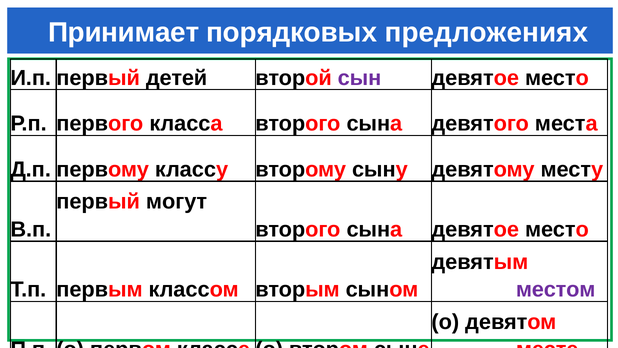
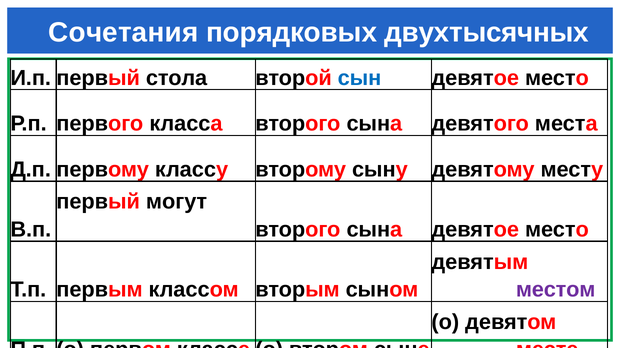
Принимает: Принимает -> Сочетания
предложениях: предложениях -> двухтысячных
детей: детей -> стола
сын colour: purple -> blue
